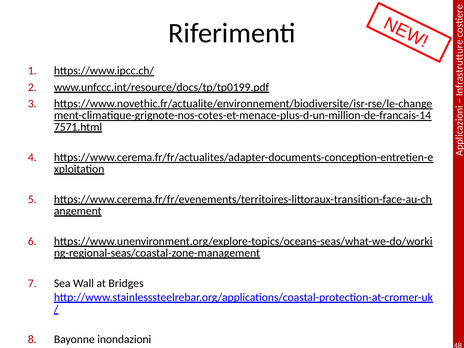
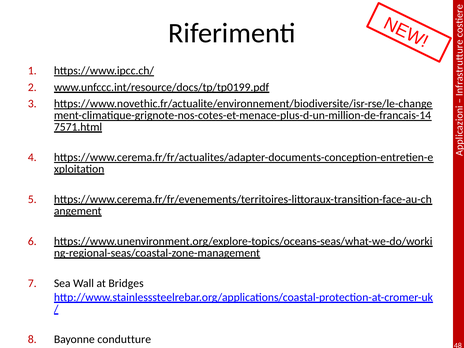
inondazioni: inondazioni -> condutture
